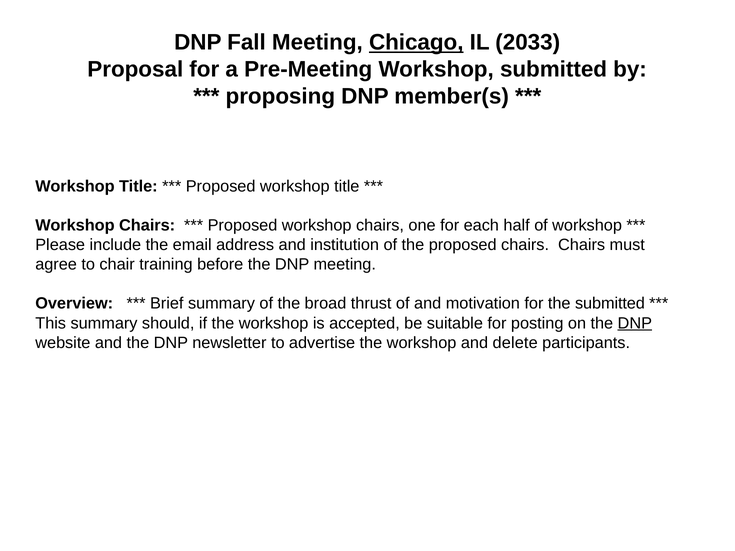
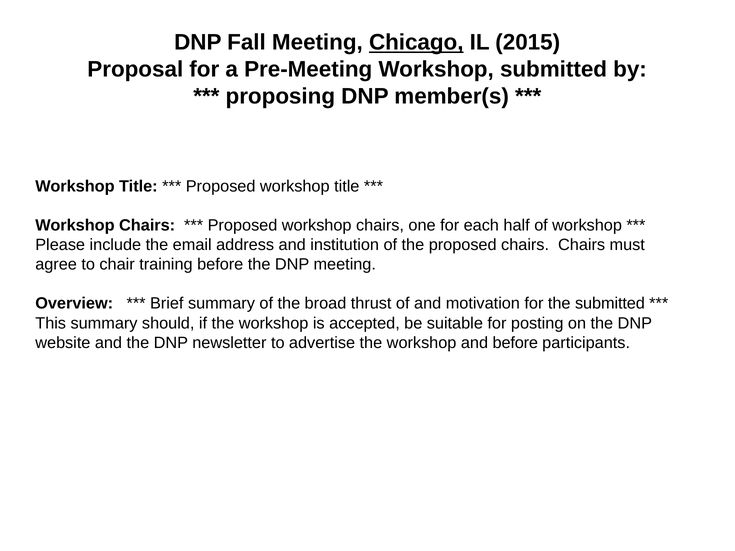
2033: 2033 -> 2015
DNP at (635, 323) underline: present -> none
and delete: delete -> before
